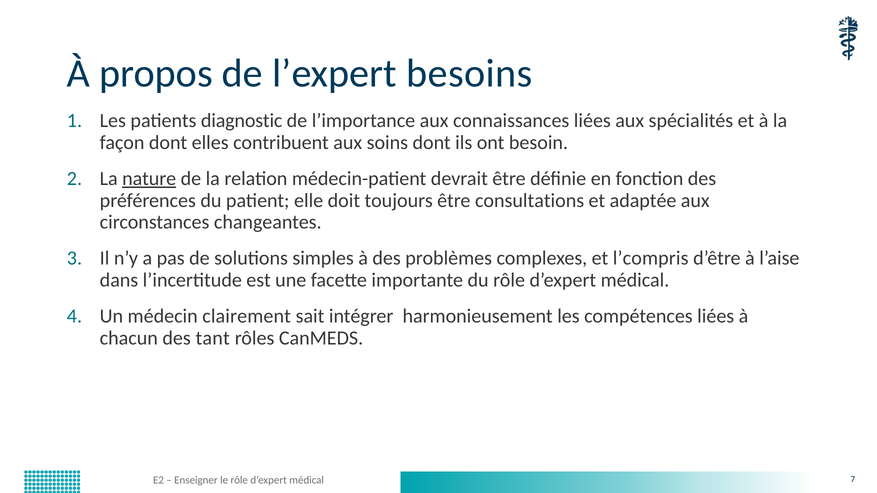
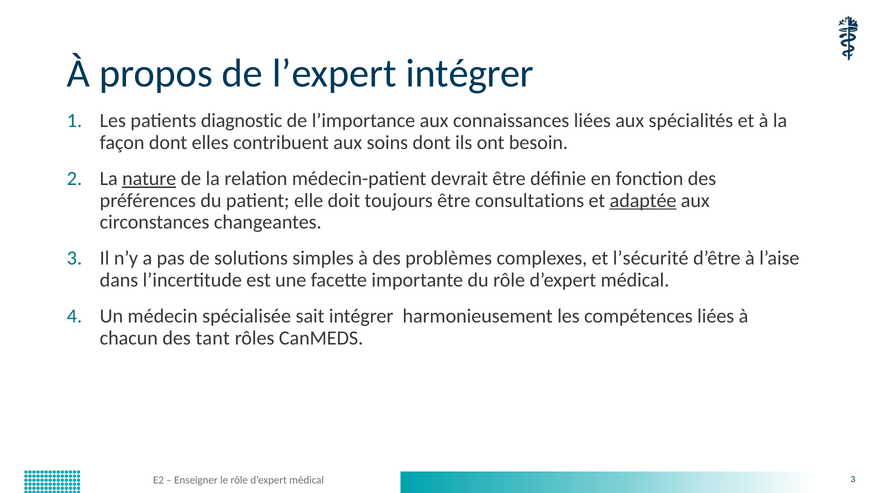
l’expert besoins: besoins -> intégrer
adaptée underline: none -> present
l’compris: l’compris -> l’sécurité
clairement: clairement -> spécialisée
médical 7: 7 -> 3
